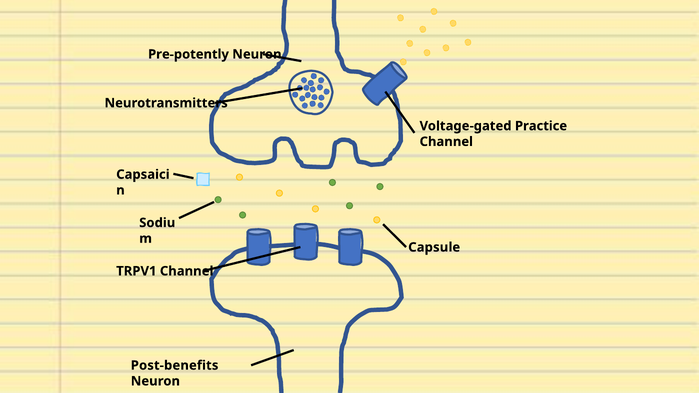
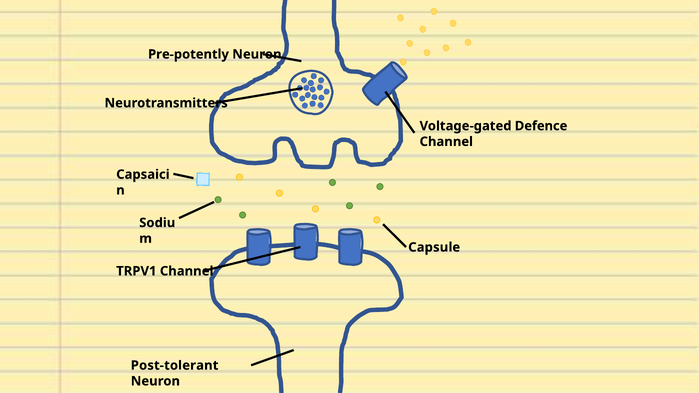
Practice: Practice -> Defence
Post-benefits: Post-benefits -> Post-tolerant
